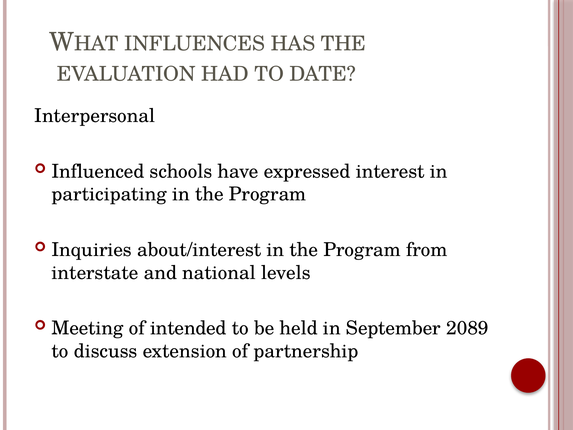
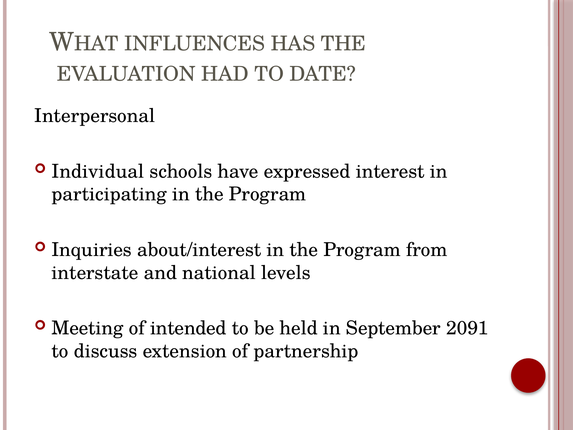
Influenced: Influenced -> Individual
2089: 2089 -> 2091
